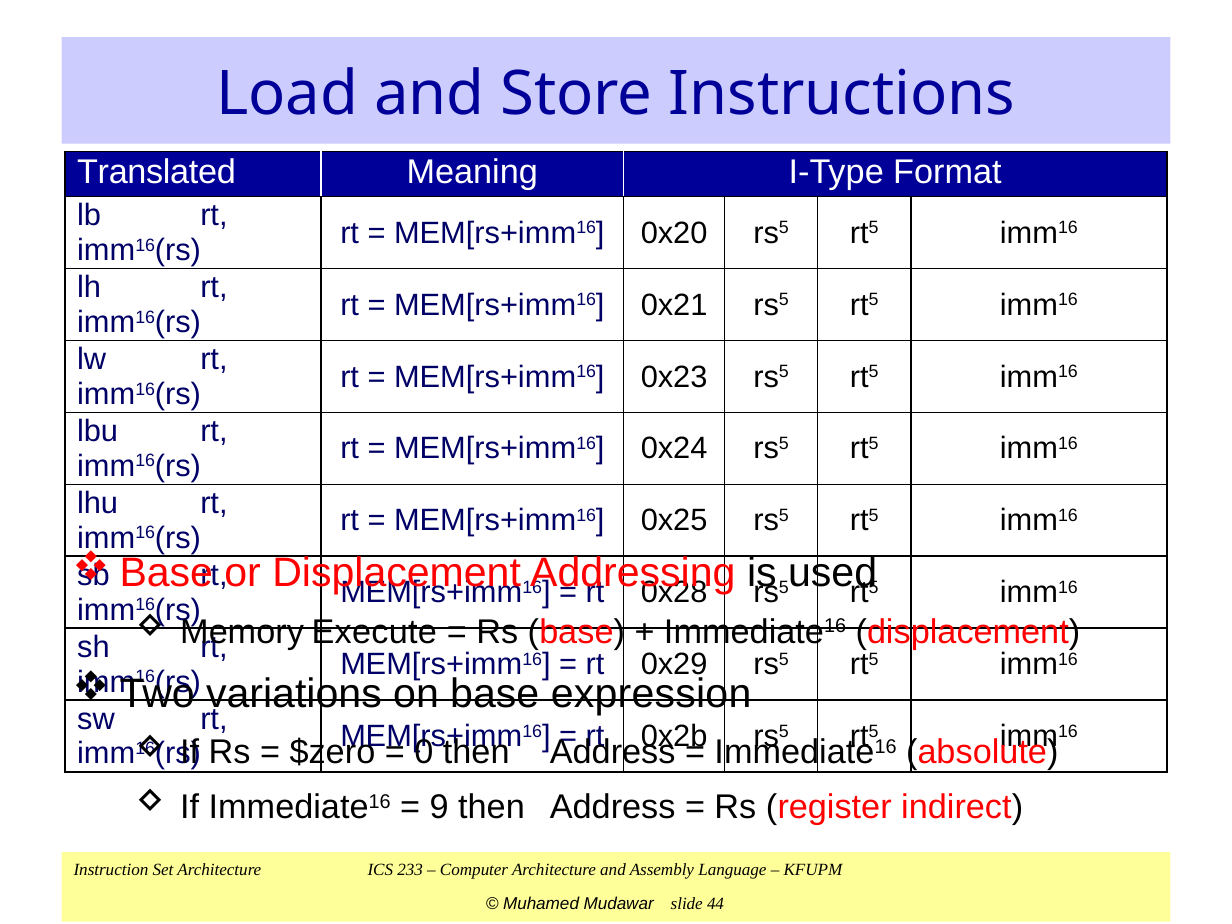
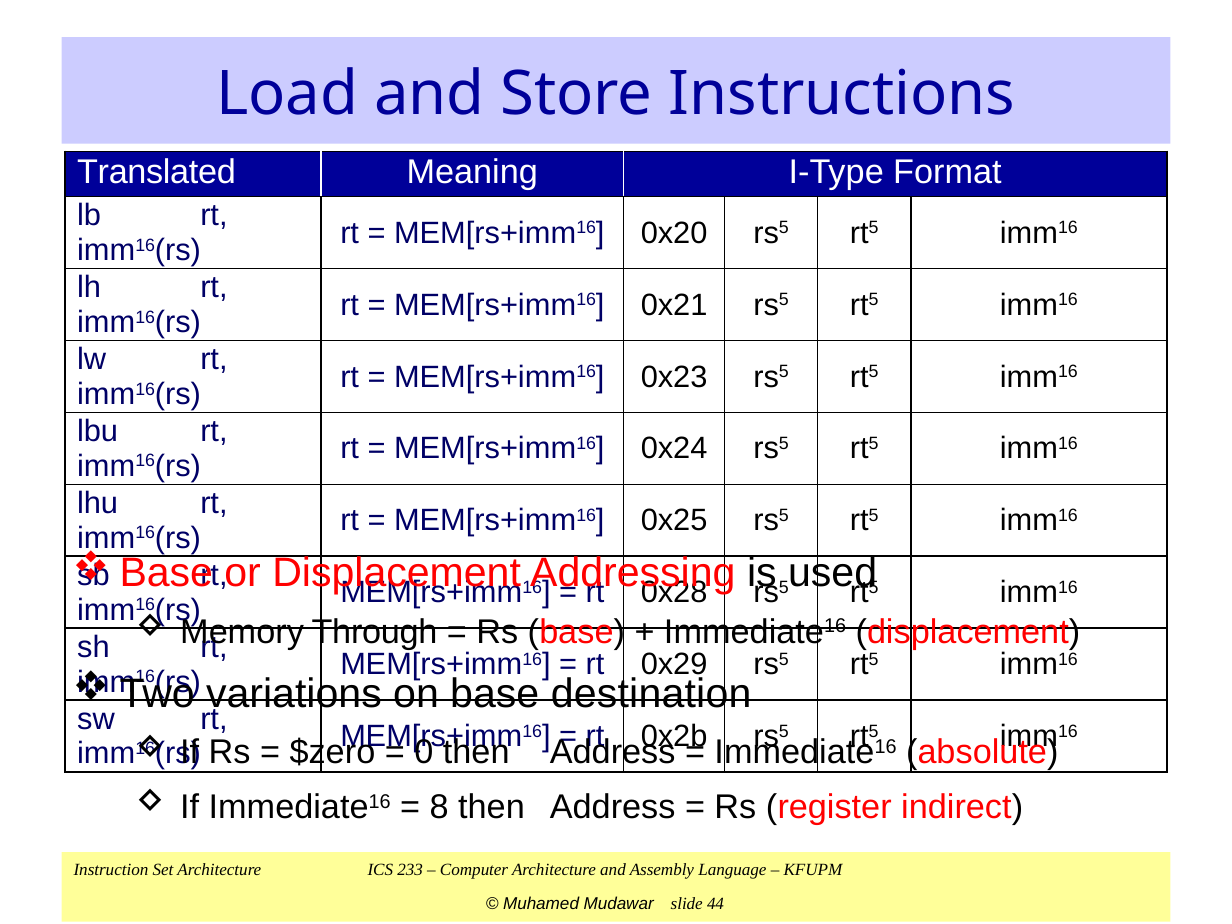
Execute: Execute -> Through
expression: expression -> destination
9: 9 -> 8
